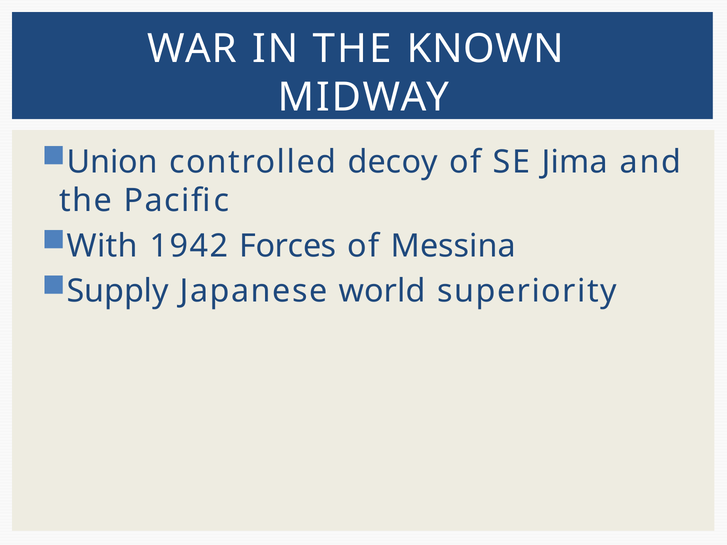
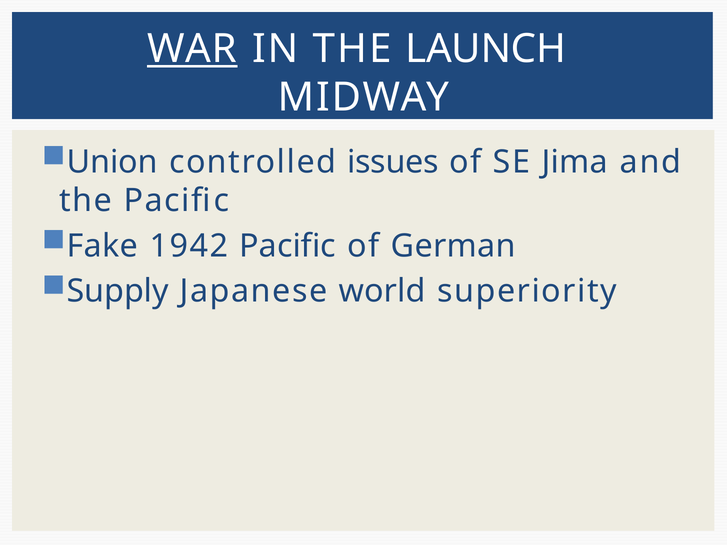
WAR underline: none -> present
KNOWN: KNOWN -> LAUNCH
decoy: decoy -> issues
With: With -> Fake
1942 Forces: Forces -> Pacific
Messina: Messina -> German
